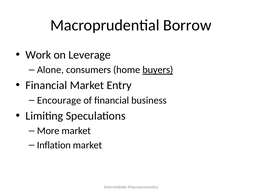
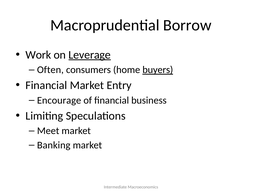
Leverage underline: none -> present
Alone: Alone -> Often
More: More -> Meet
Inflation: Inflation -> Banking
